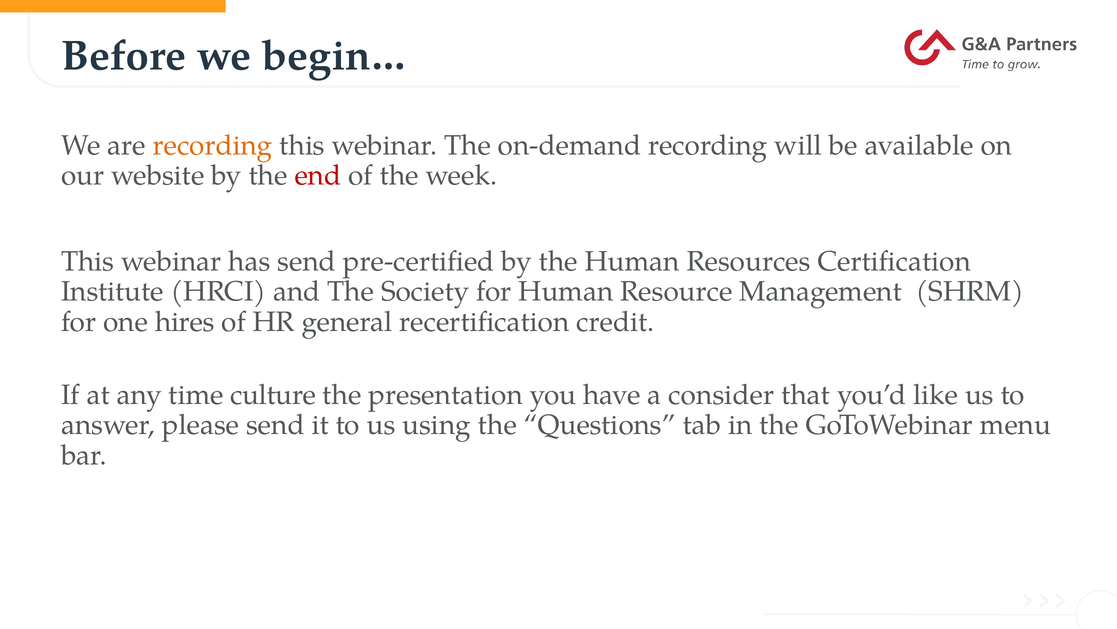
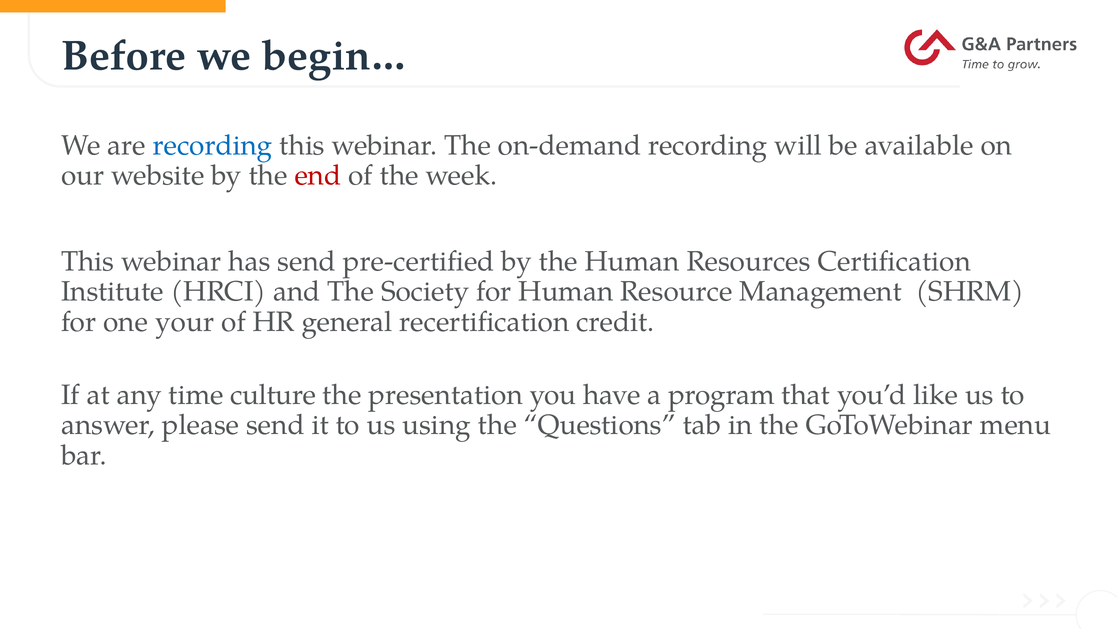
recording at (213, 145) colour: orange -> blue
hires: hires -> your
consider: consider -> program
